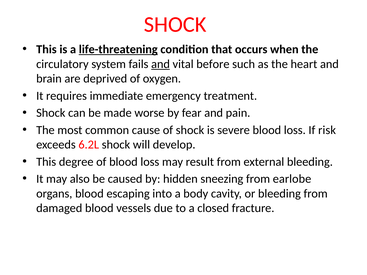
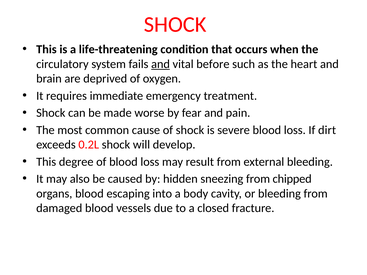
life-threatening underline: present -> none
risk: risk -> dirt
6.2L: 6.2L -> 0.2L
earlobe: earlobe -> chipped
